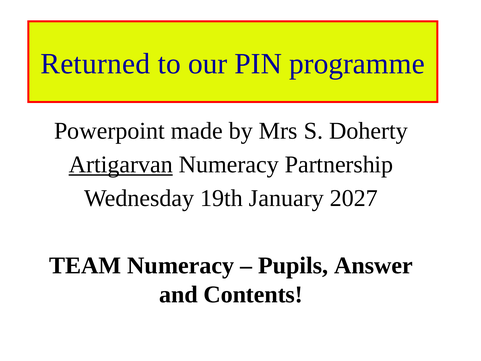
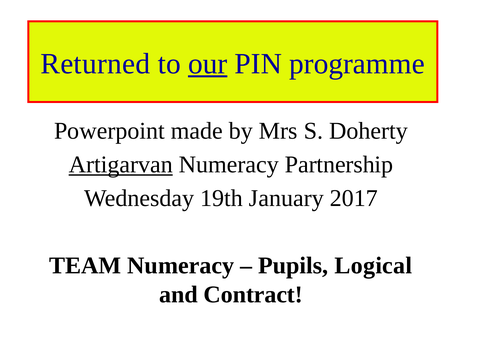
our underline: none -> present
2027: 2027 -> 2017
Answer: Answer -> Logical
Contents: Contents -> Contract
